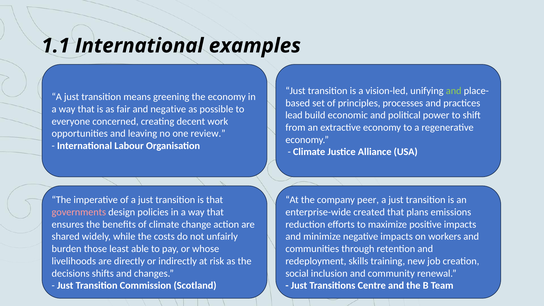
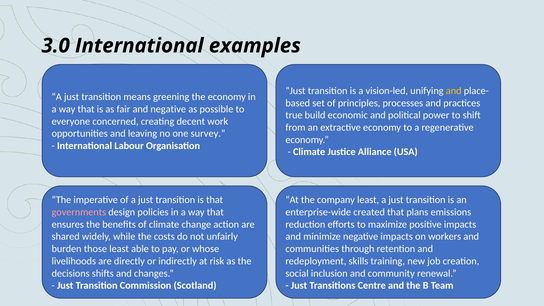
1.1: 1.1 -> 3.0
and at (454, 91) colour: light green -> yellow
lead: lead -> true
review: review -> survey
company peer: peer -> least
